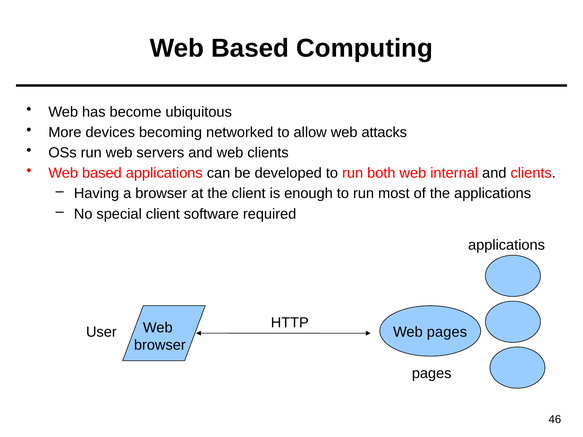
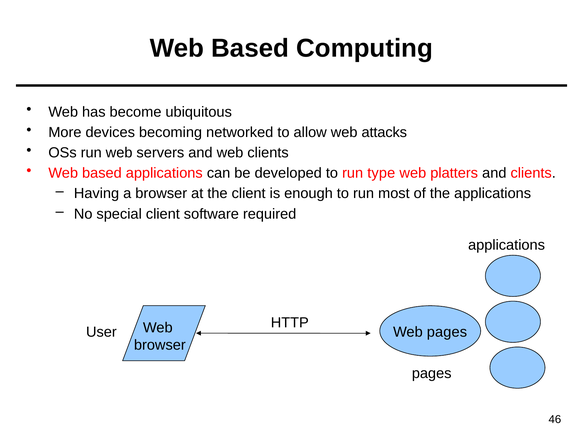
both: both -> type
internal: internal -> platters
